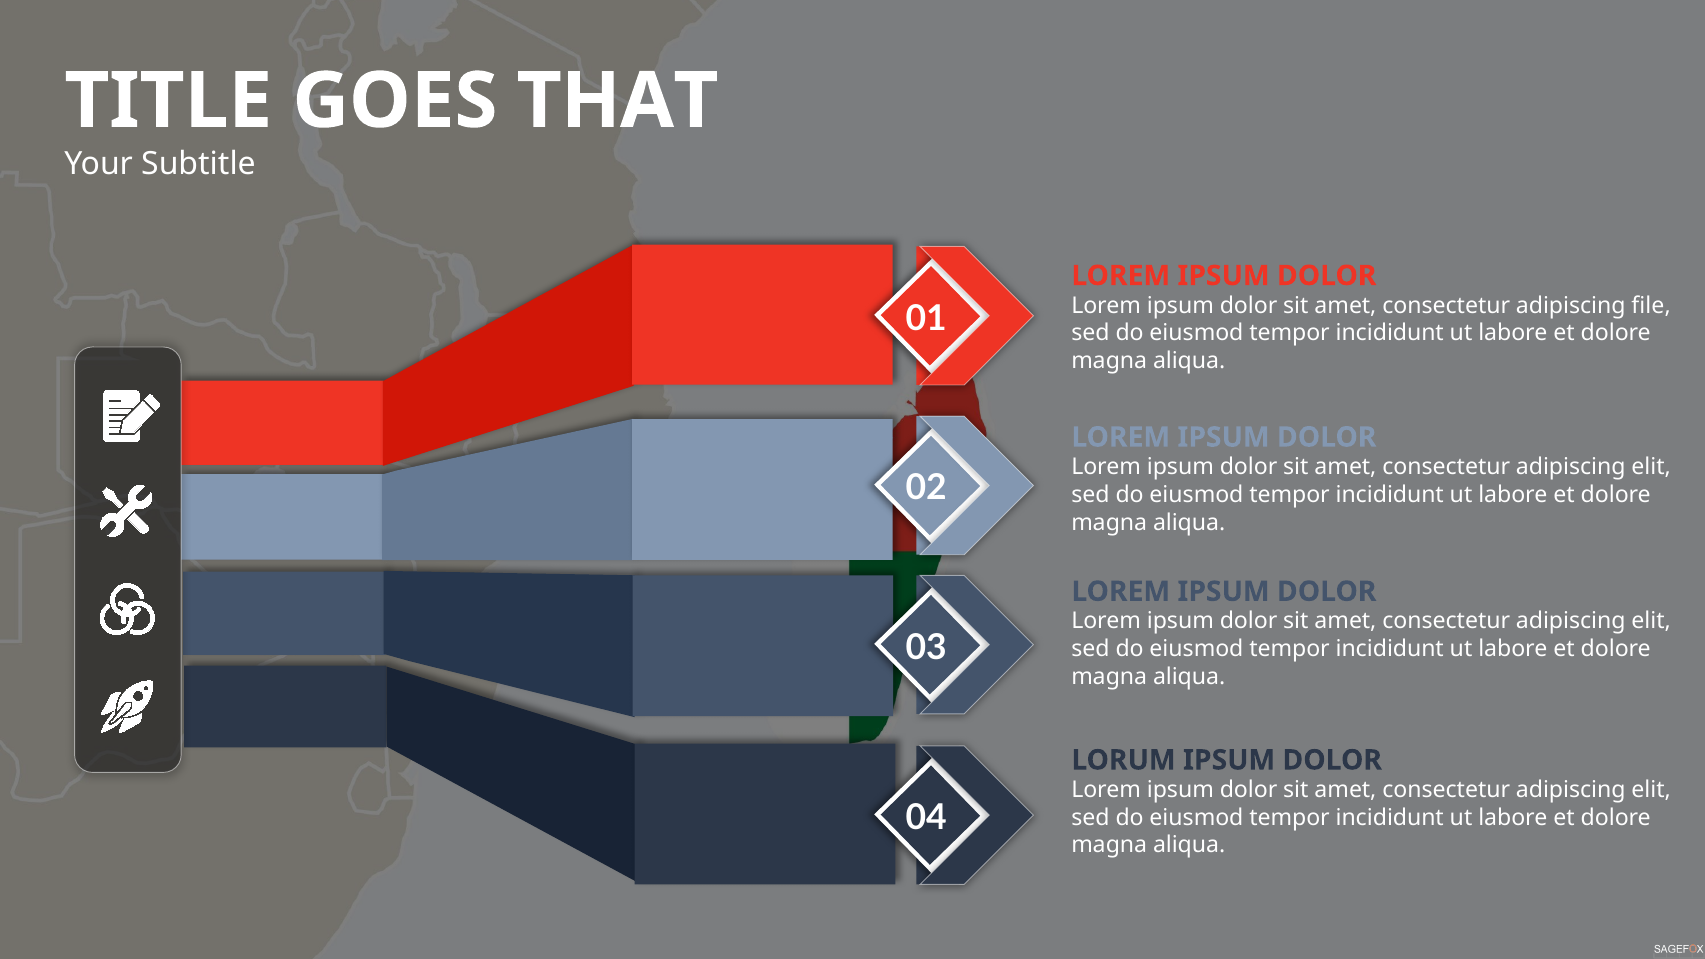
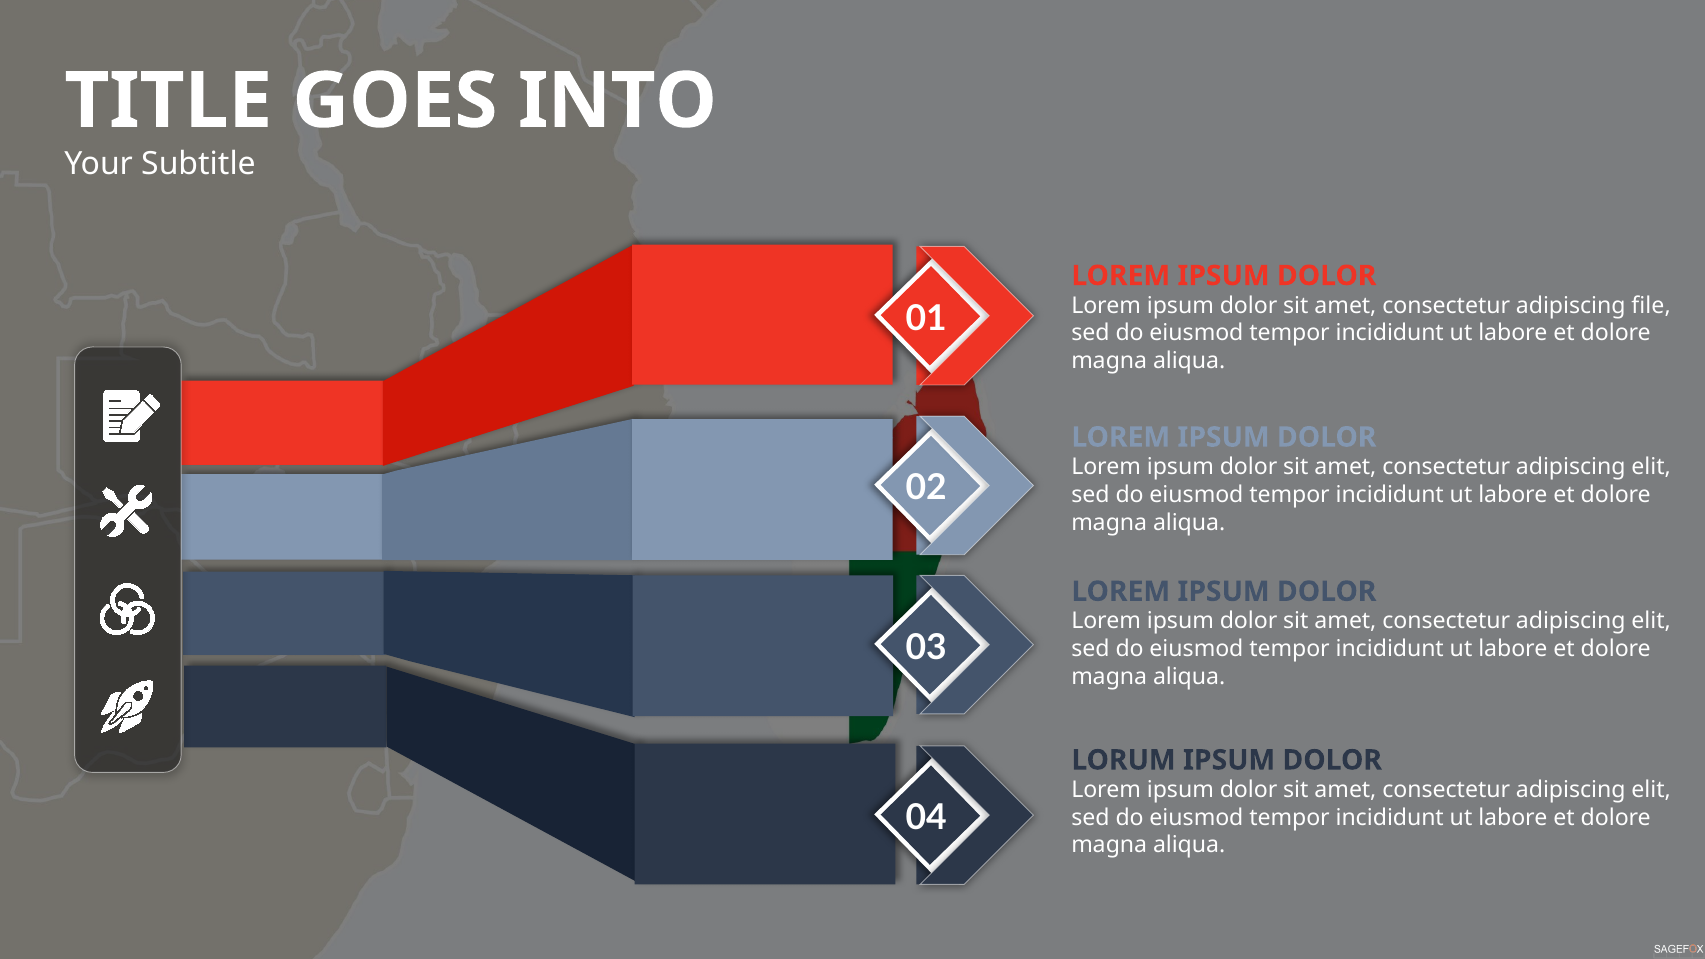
THAT: THAT -> INTO
